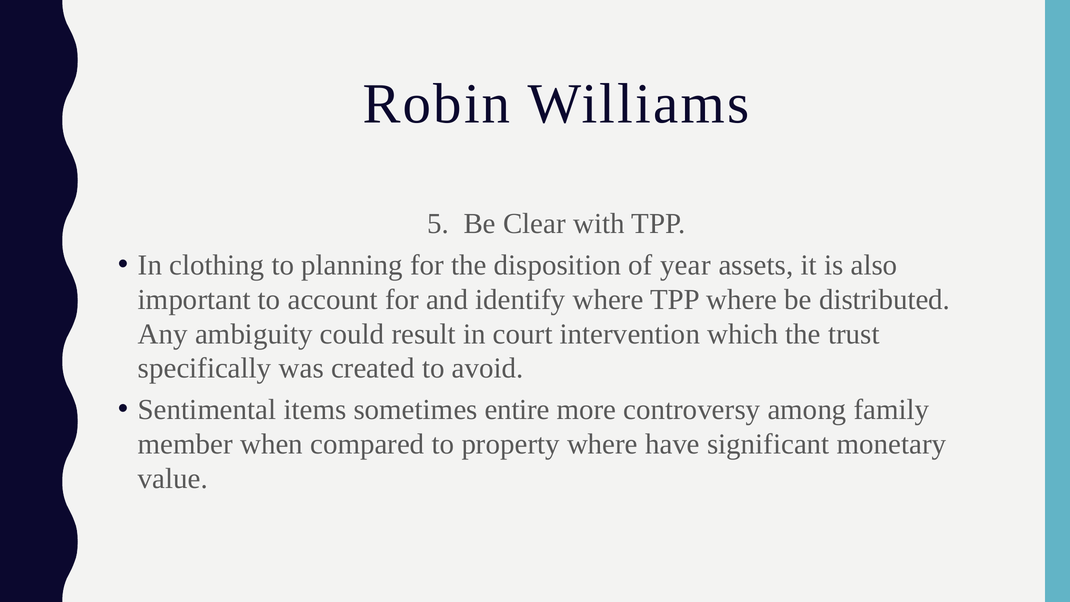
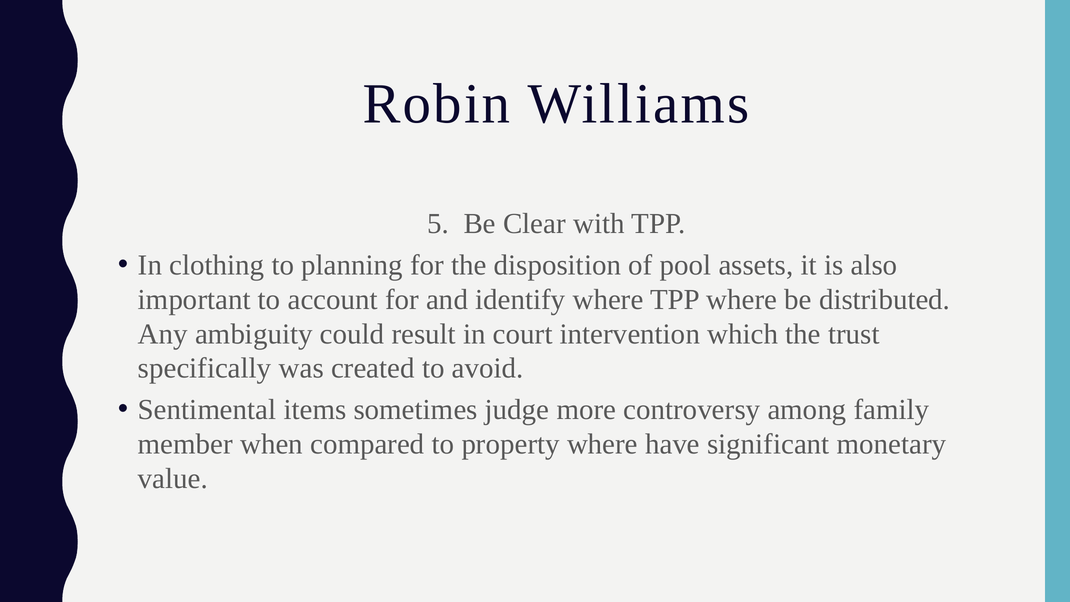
year: year -> pool
entire: entire -> judge
